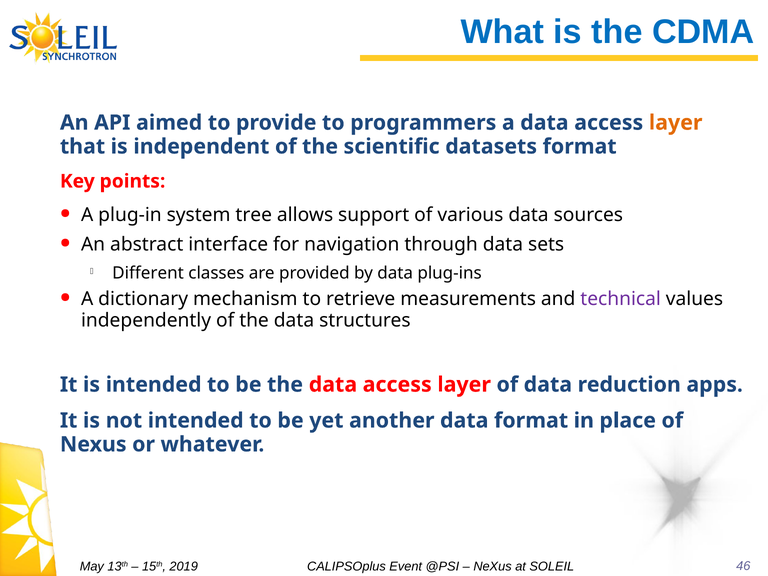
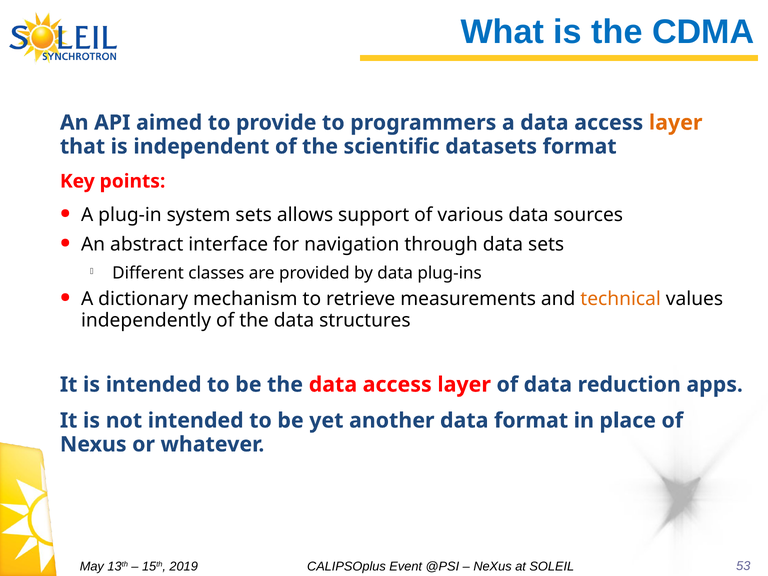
system tree: tree -> sets
technical colour: purple -> orange
46: 46 -> 53
